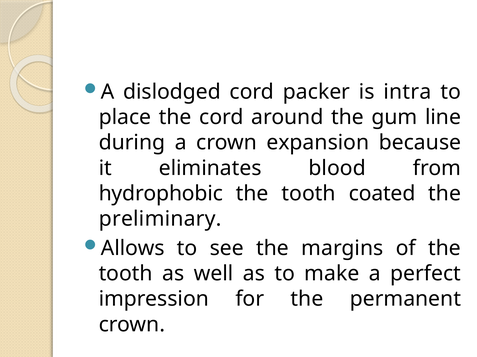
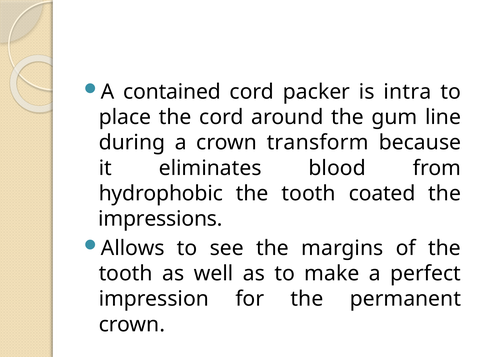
dislodged: dislodged -> contained
expansion: expansion -> transform
preliminary: preliminary -> impressions
